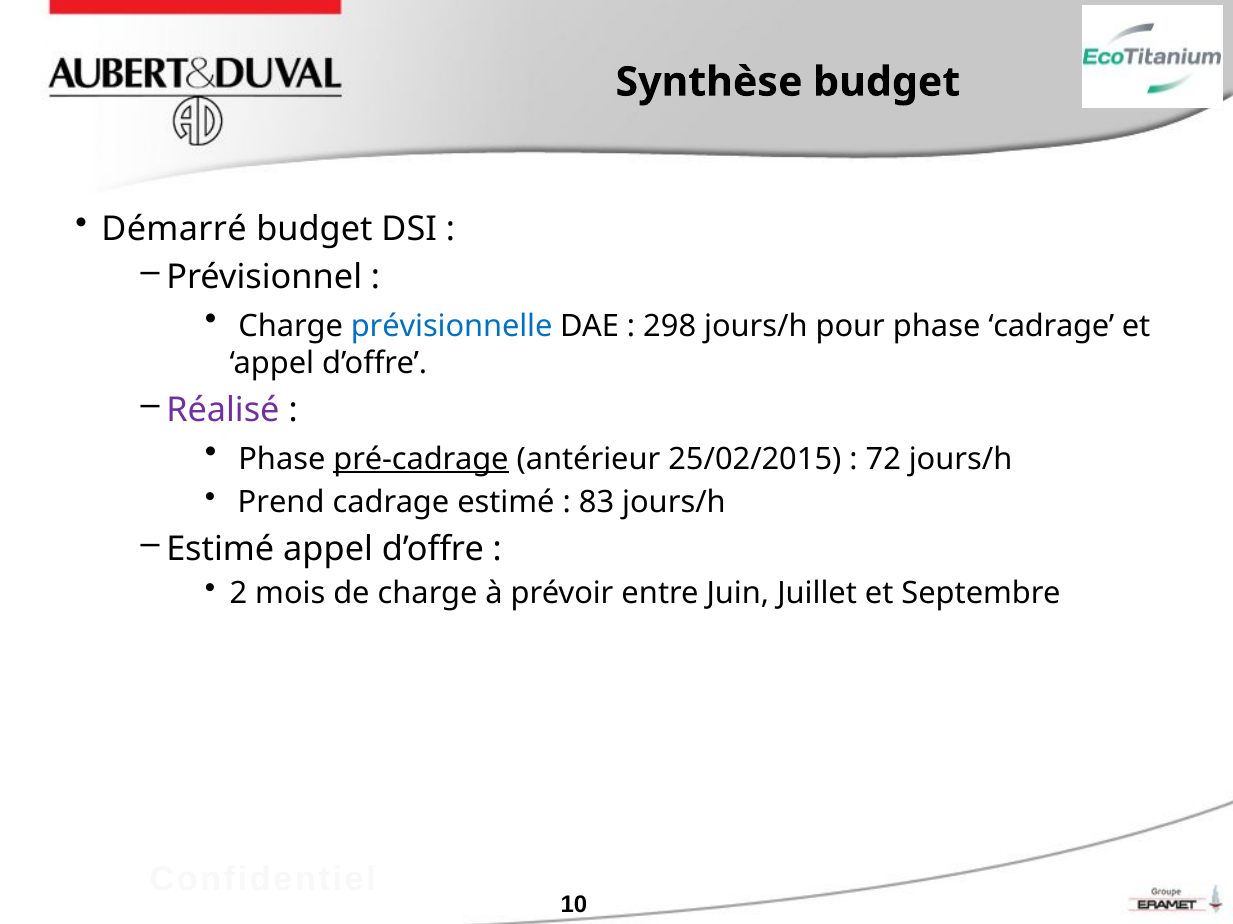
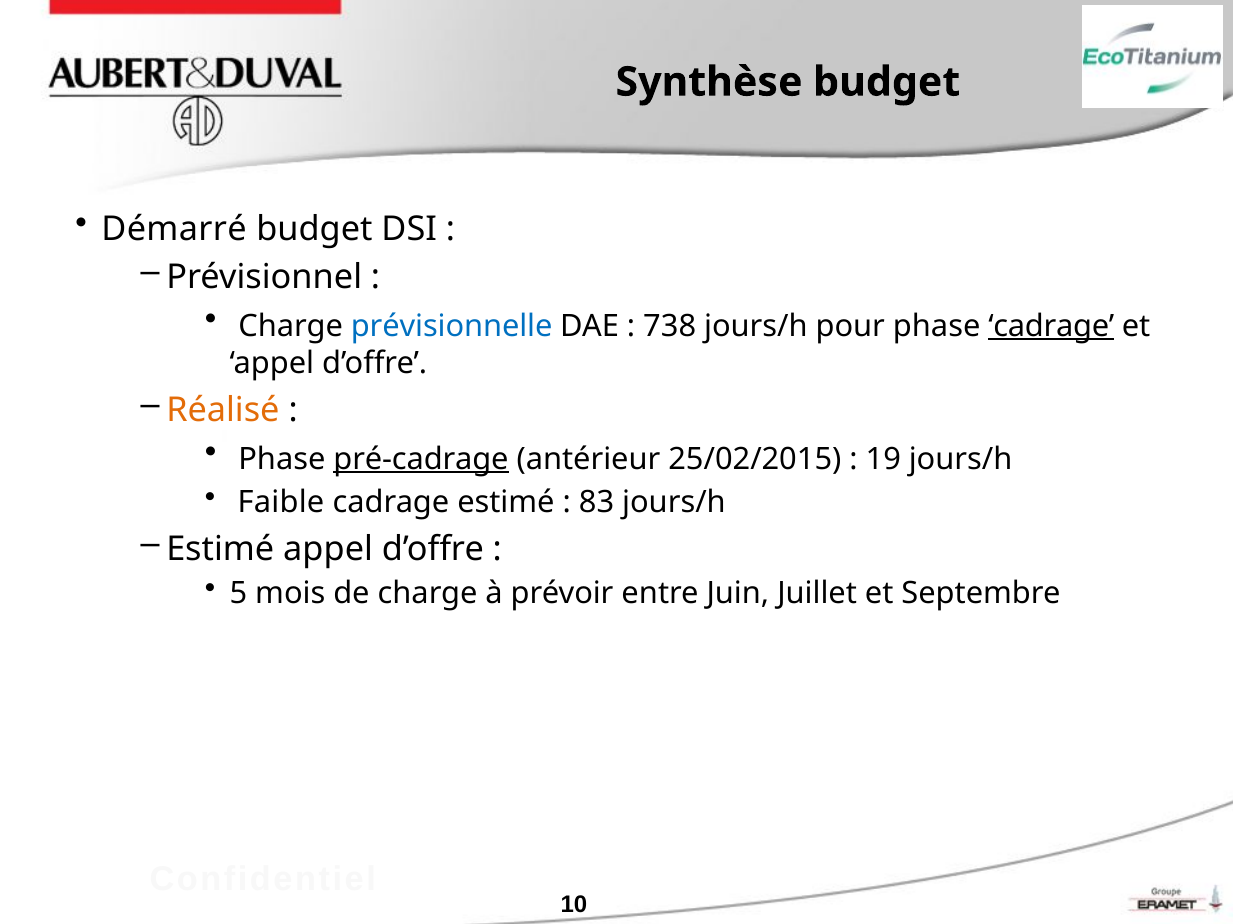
298: 298 -> 738
cadrage at (1051, 326) underline: none -> present
Réalisé colour: purple -> orange
72: 72 -> 19
Prend: Prend -> Faible
2: 2 -> 5
